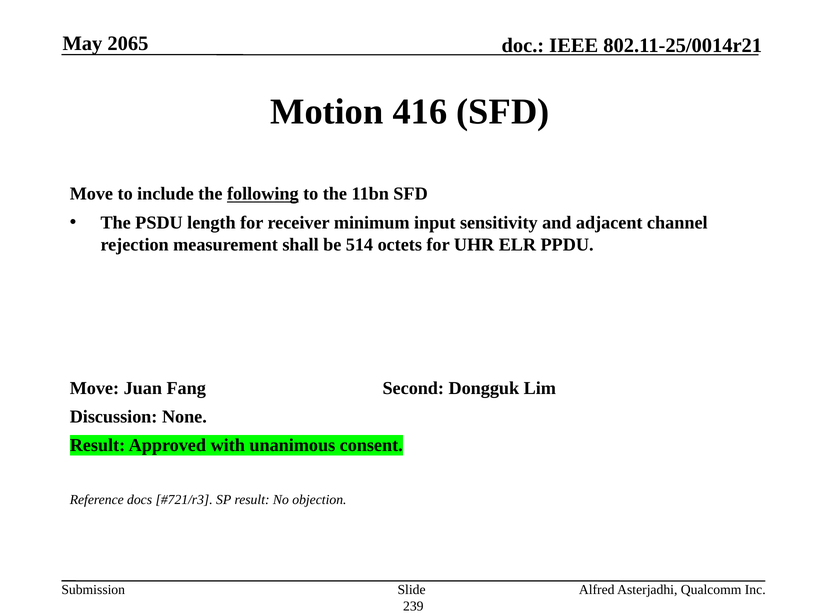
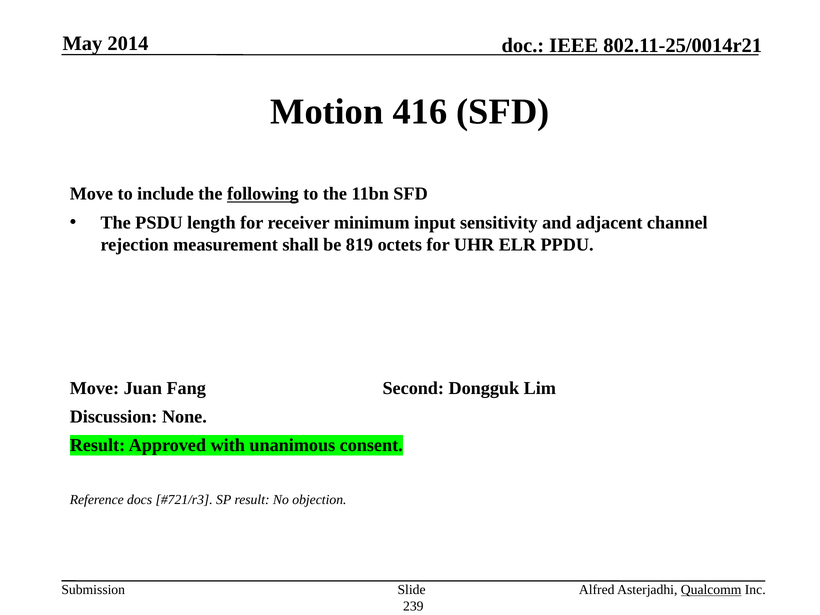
2065: 2065 -> 2014
514: 514 -> 819
Qualcomm underline: none -> present
